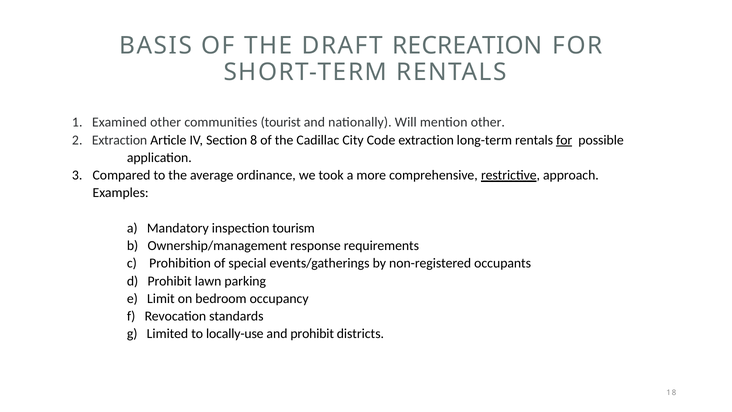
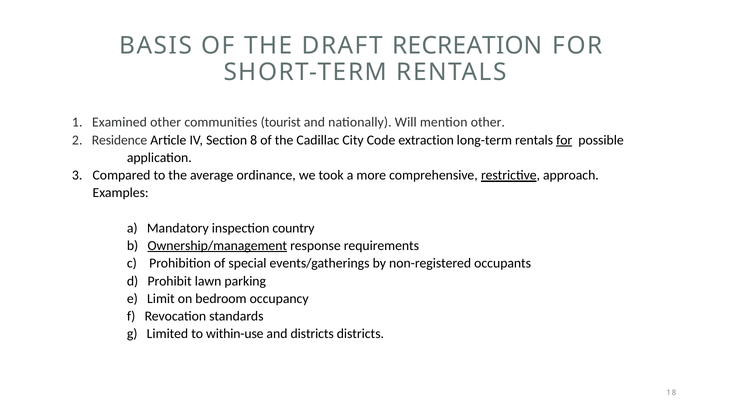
2 Extraction: Extraction -> Residence
tourism: tourism -> country
Ownership/management underline: none -> present
locally-use: locally-use -> within-use
and prohibit: prohibit -> districts
